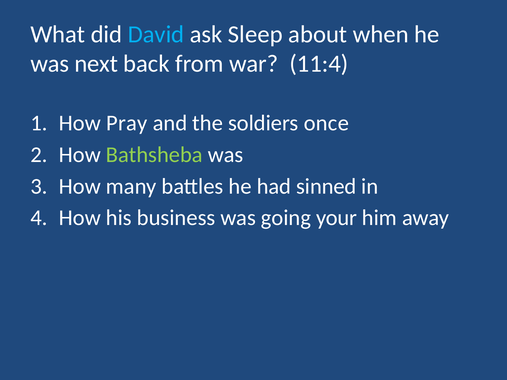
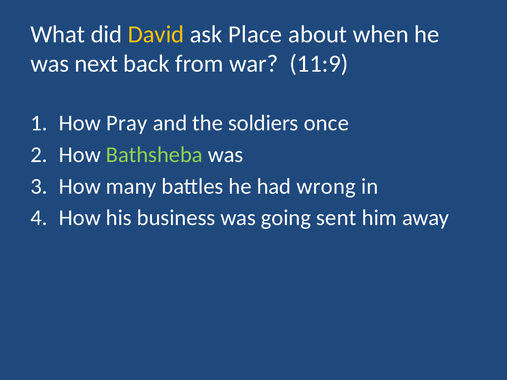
David colour: light blue -> yellow
Sleep: Sleep -> Place
11:4: 11:4 -> 11:9
sinned: sinned -> wrong
your: your -> sent
